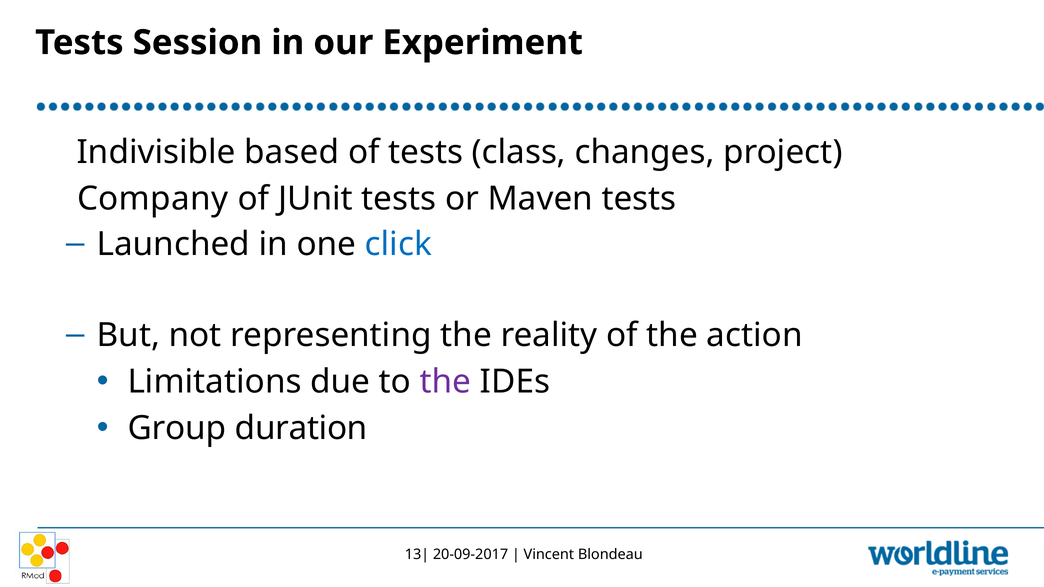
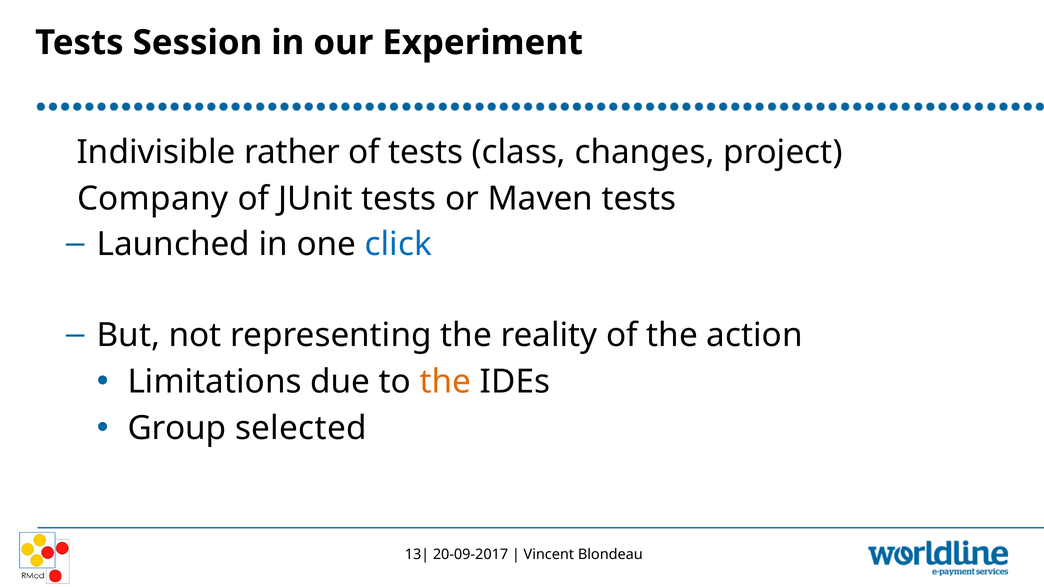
based: based -> rather
the at (446, 382) colour: purple -> orange
duration: duration -> selected
